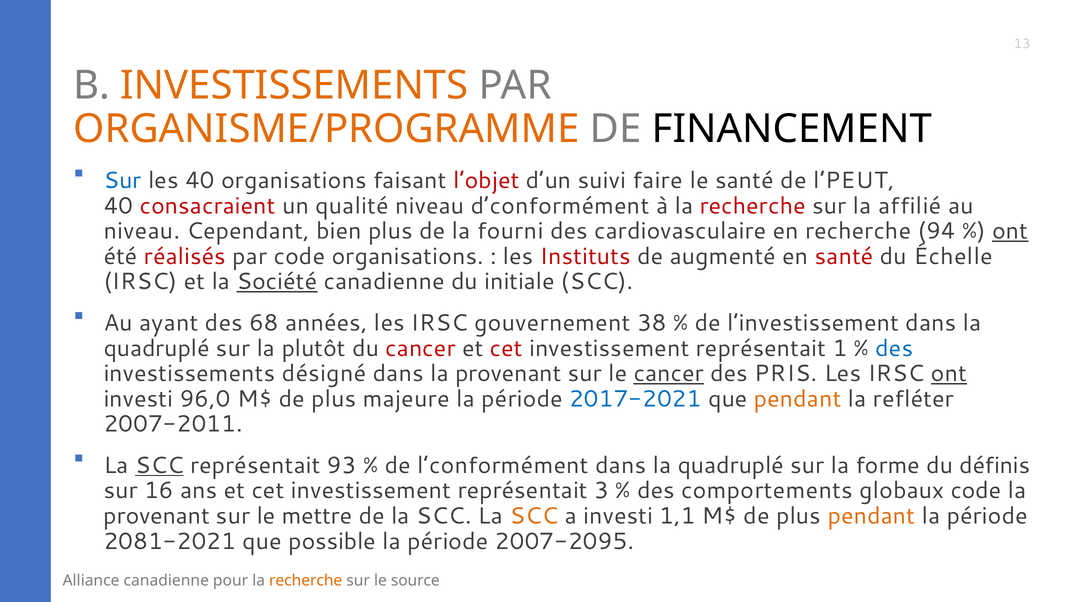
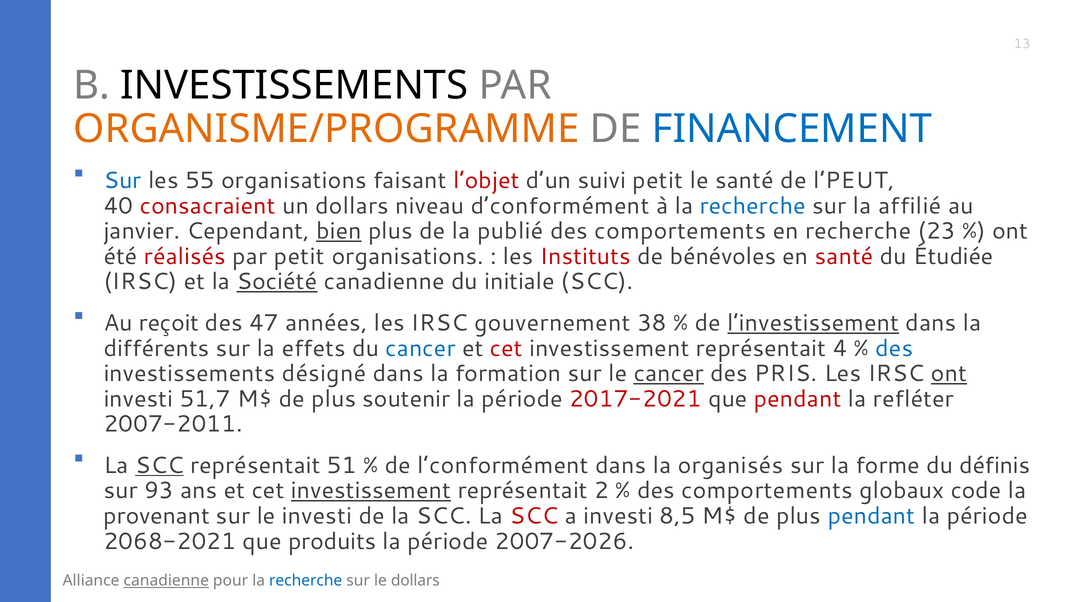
INVESTISSEMENTS at (294, 86) colour: orange -> black
FINANCEMENT colour: black -> blue
les 40: 40 -> 55
suivi faire: faire -> petit
un qualité: qualité -> dollars
recherche at (753, 206) colour: red -> blue
niveau at (142, 231): niveau -> janvier
bien underline: none -> present
fourni: fourni -> publié
cardiovasculaire at (680, 231): cardiovasculaire -> comportements
94: 94 -> 23
ont at (1010, 231) underline: present -> none
par code: code -> petit
augmenté: augmenté -> bénévoles
Échelle: Échelle -> Étudiée
ayant: ayant -> reçoit
68: 68 -> 47
l’investissement underline: none -> present
quadruplé at (157, 348): quadruplé -> différents
plutôt: plutôt -> effets
cancer at (421, 348) colour: red -> blue
1: 1 -> 4
dans la provenant: provenant -> formation
96,0: 96,0 -> 51,7
majeure: majeure -> soutenir
2017-2021 colour: blue -> red
pendant at (798, 399) colour: orange -> red
93: 93 -> 51
quadruplé at (731, 465): quadruplé -> organisés
16: 16 -> 93
investissement at (371, 491) underline: none -> present
3: 3 -> 2
le mettre: mettre -> investi
SCC at (534, 516) colour: orange -> red
1,1: 1,1 -> 8,5
pendant at (872, 516) colour: orange -> blue
2081-2021: 2081-2021 -> 2068-2021
possible: possible -> produits
2007-2095: 2007-2095 -> 2007-2026
canadienne at (166, 581) underline: none -> present
recherche at (306, 581) colour: orange -> blue
le source: source -> dollars
